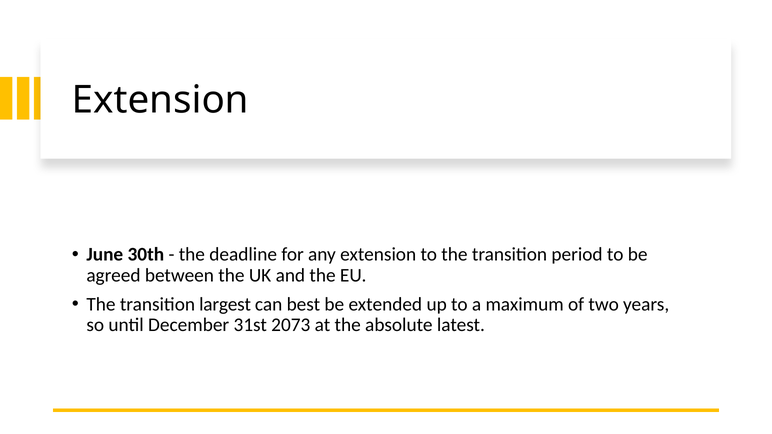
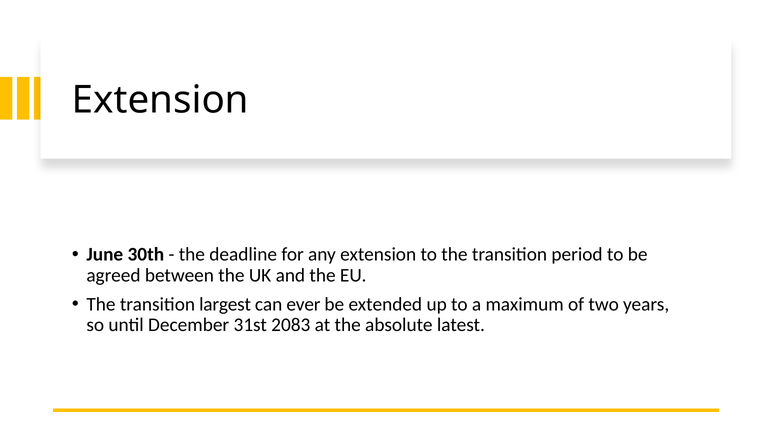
best: best -> ever
2073: 2073 -> 2083
